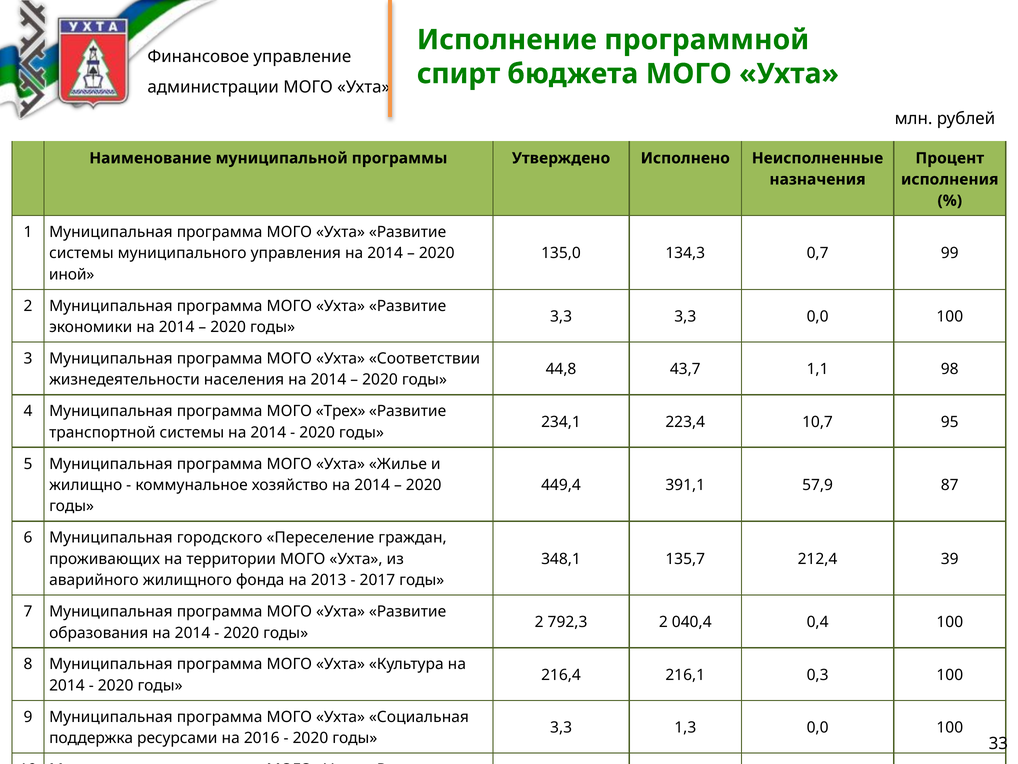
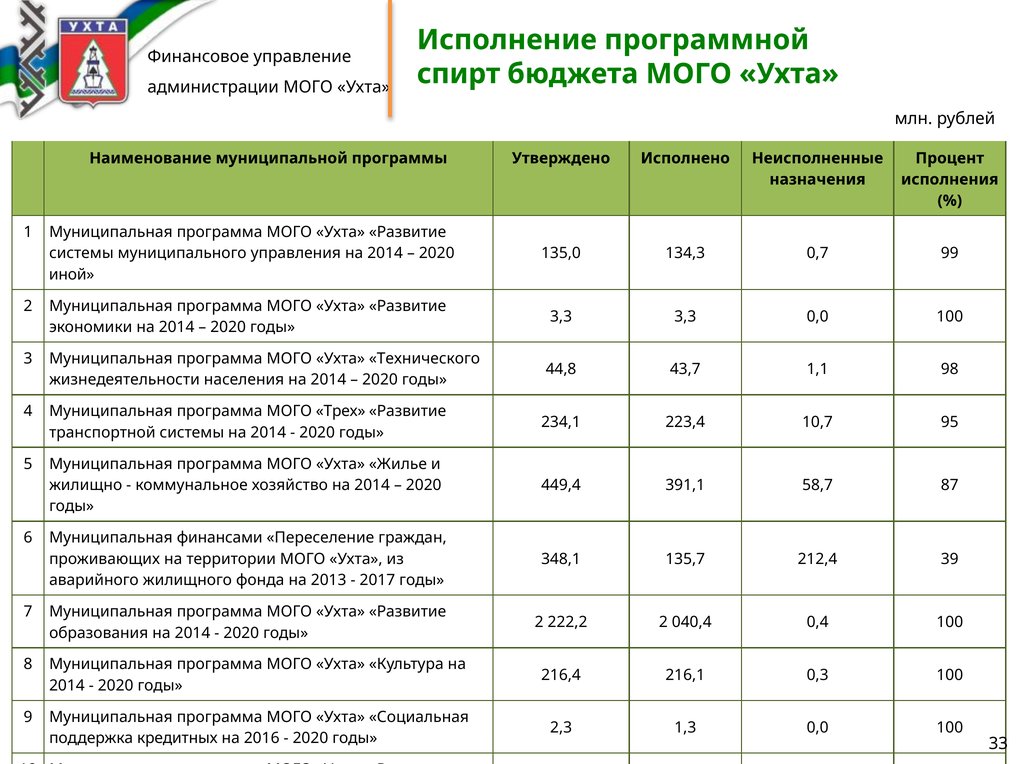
Соответствии: Соответствии -> Технического
57,9: 57,9 -> 58,7
городского: городского -> финансами
792,3: 792,3 -> 222,2
3,3 at (561, 727): 3,3 -> 2,3
ресурсами: ресурсами -> кредитных
